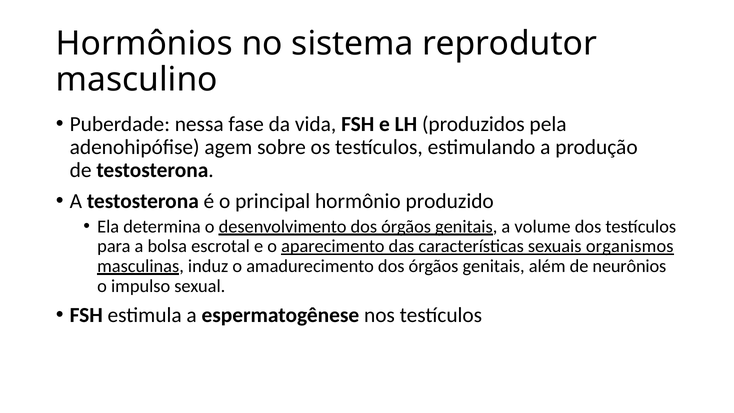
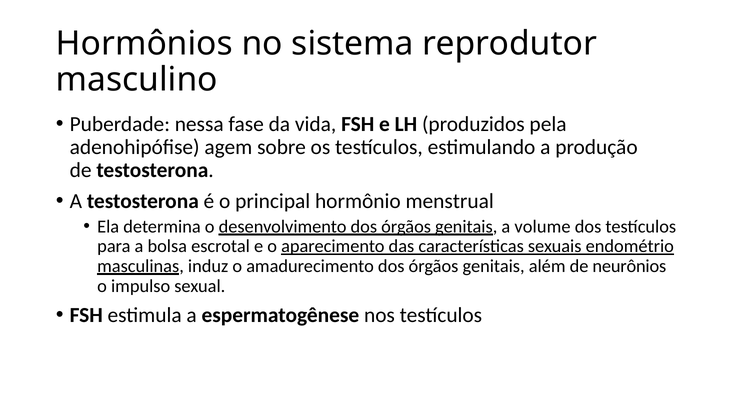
produzido: produzido -> menstrual
organismos: organismos -> endométrio
